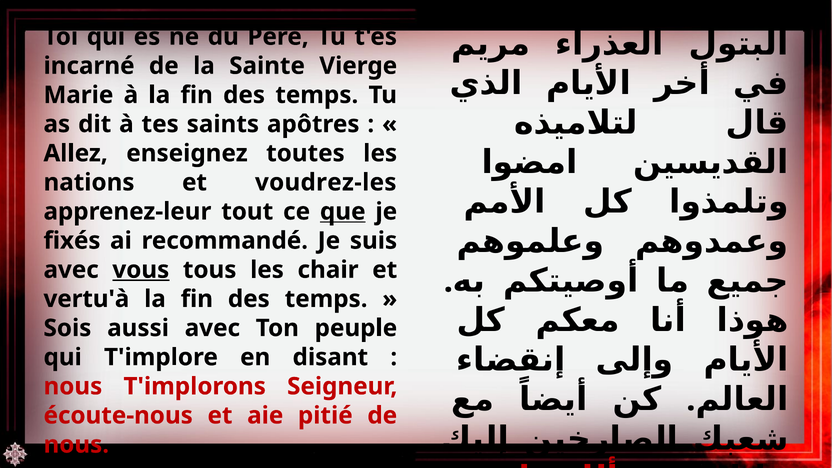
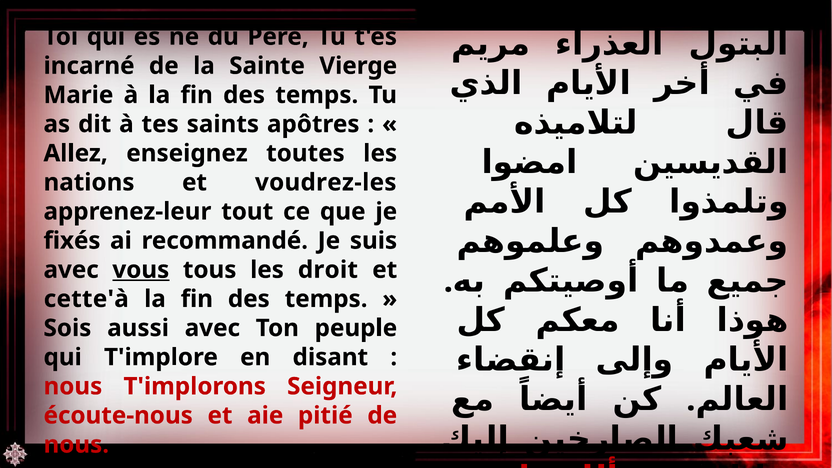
que underline: present -> none
chair: chair -> droit
vertu'à: vertu'à -> cette'à
